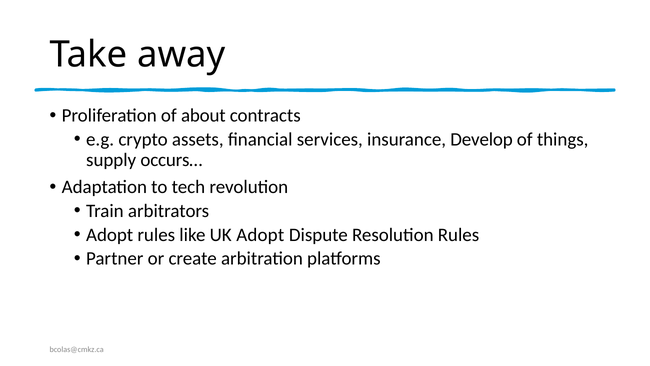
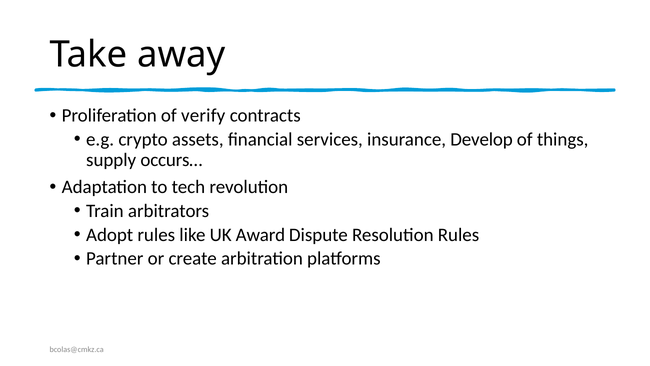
about: about -> verify
UK Adopt: Adopt -> Award
